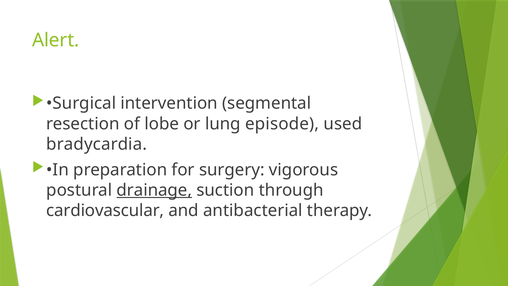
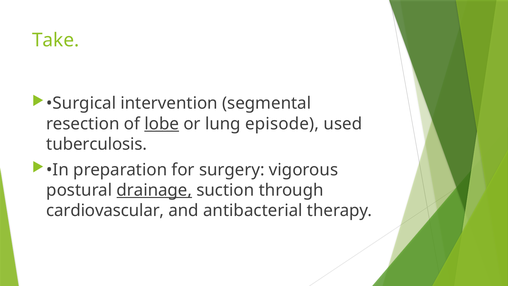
Alert: Alert -> Take
lobe underline: none -> present
bradycardia: bradycardia -> tuberculosis
